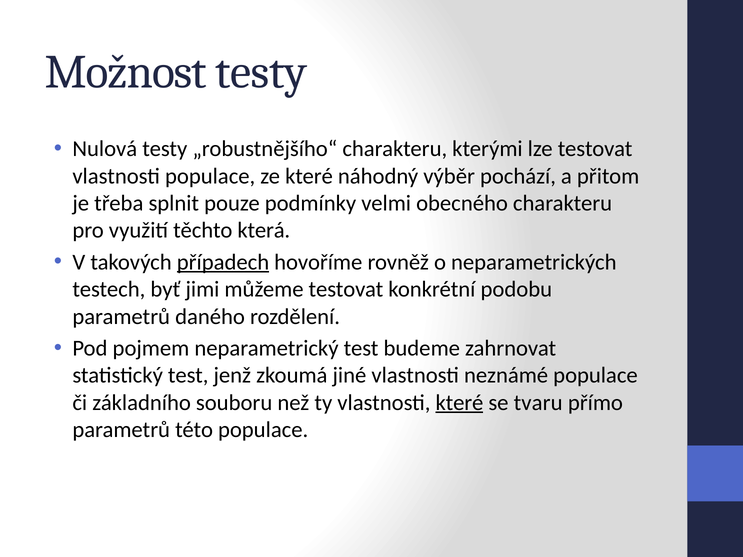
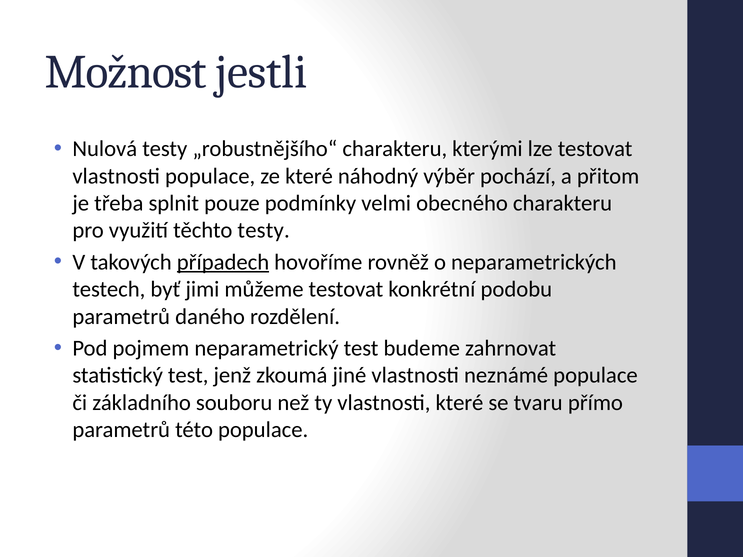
Možnost testy: testy -> jestli
těchto která: která -> testy
které at (459, 403) underline: present -> none
